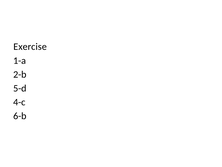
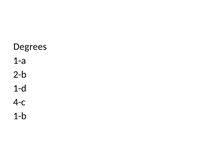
Exercise: Exercise -> Degrees
5-d: 5-d -> 1-d
6-b: 6-b -> 1-b
